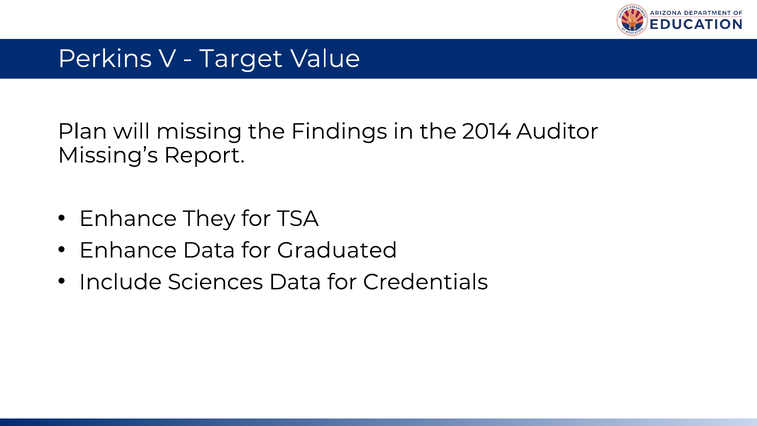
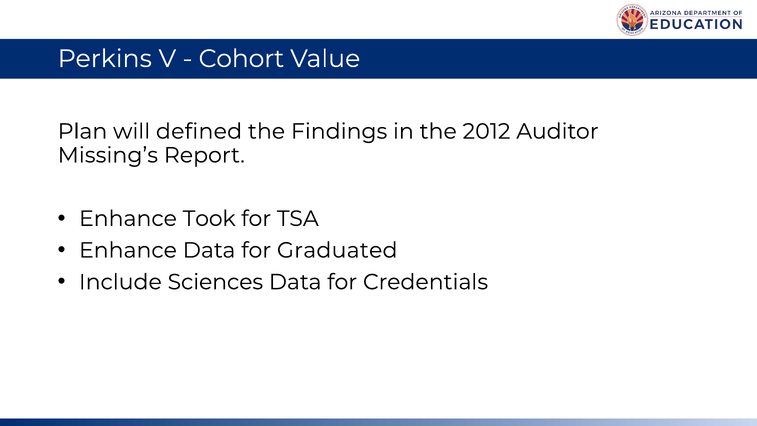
Target: Target -> Cohort
missing: missing -> defined
2014: 2014 -> 2012
They: They -> Took
